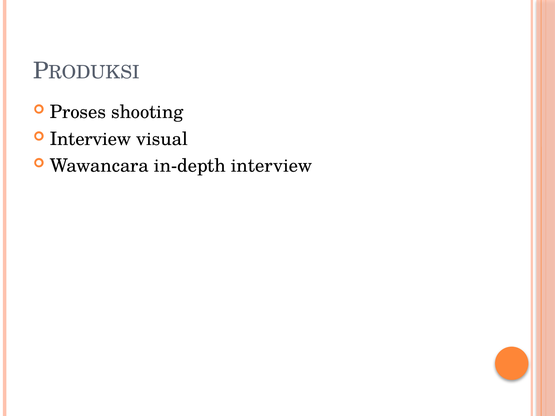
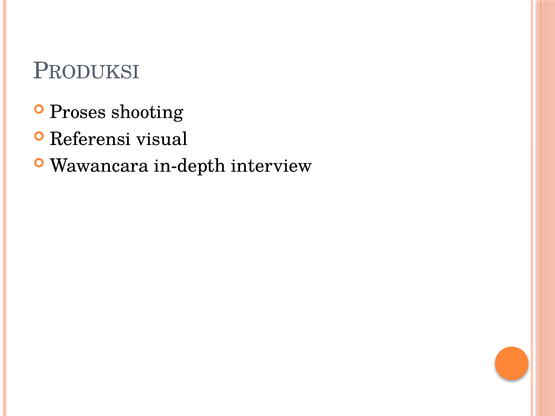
Interview at (91, 139): Interview -> Referensi
